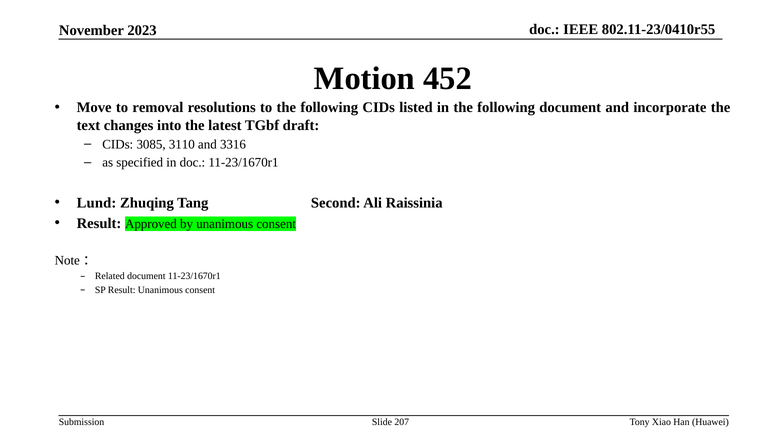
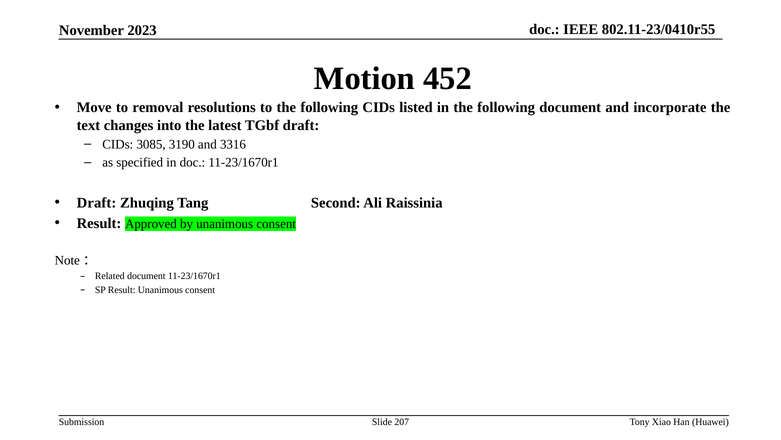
3110: 3110 -> 3190
Lund at (97, 202): Lund -> Draft
